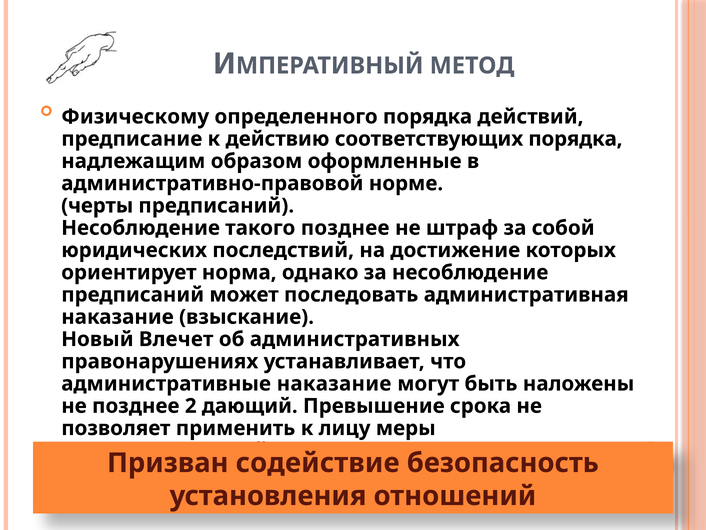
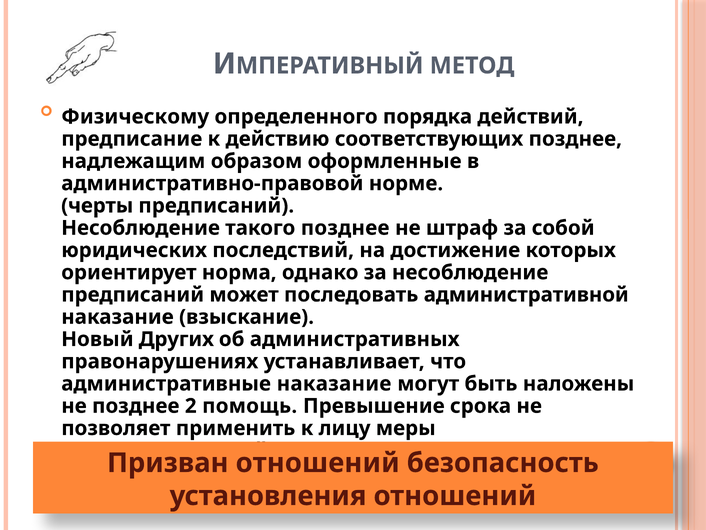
соответствующих порядка: порядка -> позднее
последовать административная: административная -> административной
Влечет: Влечет -> Других
дающий: дающий -> помощь
Призван содействие: содействие -> отношений
